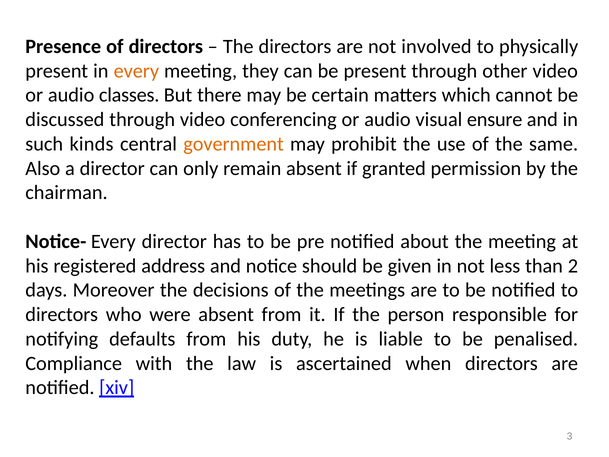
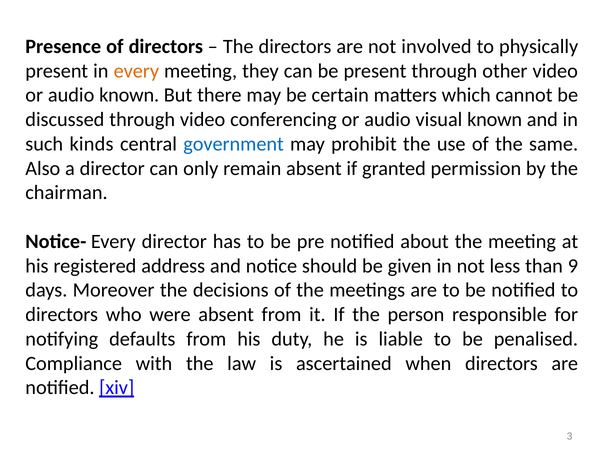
audio classes: classes -> known
visual ensure: ensure -> known
government colour: orange -> blue
2: 2 -> 9
